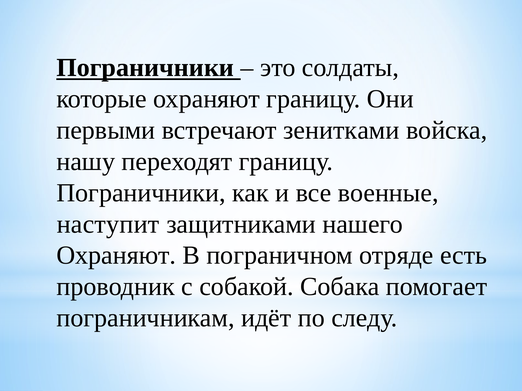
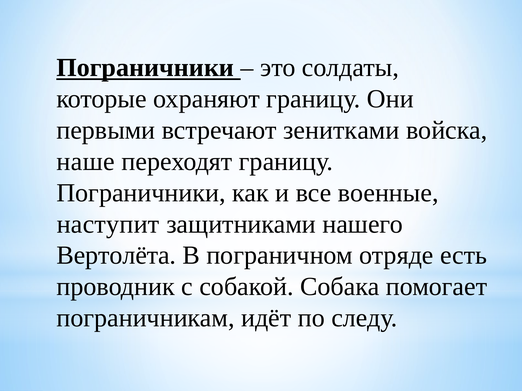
нашу: нашу -> наше
Охраняют at (116, 256): Охраняют -> Вертолёта
